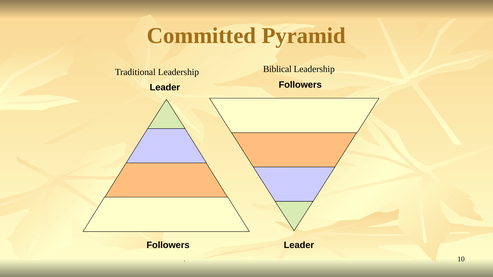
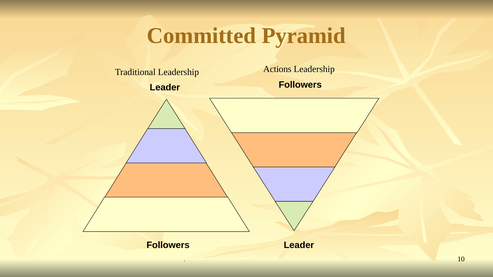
Biblical: Biblical -> Actions
